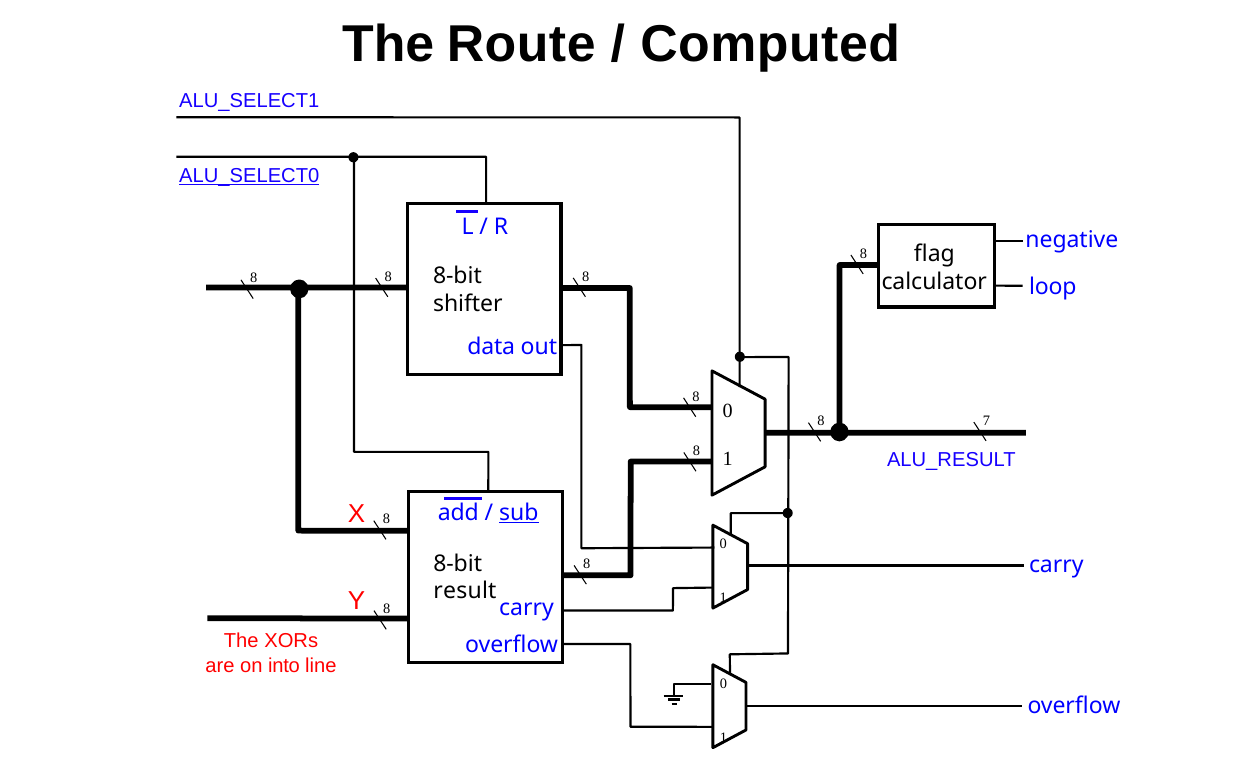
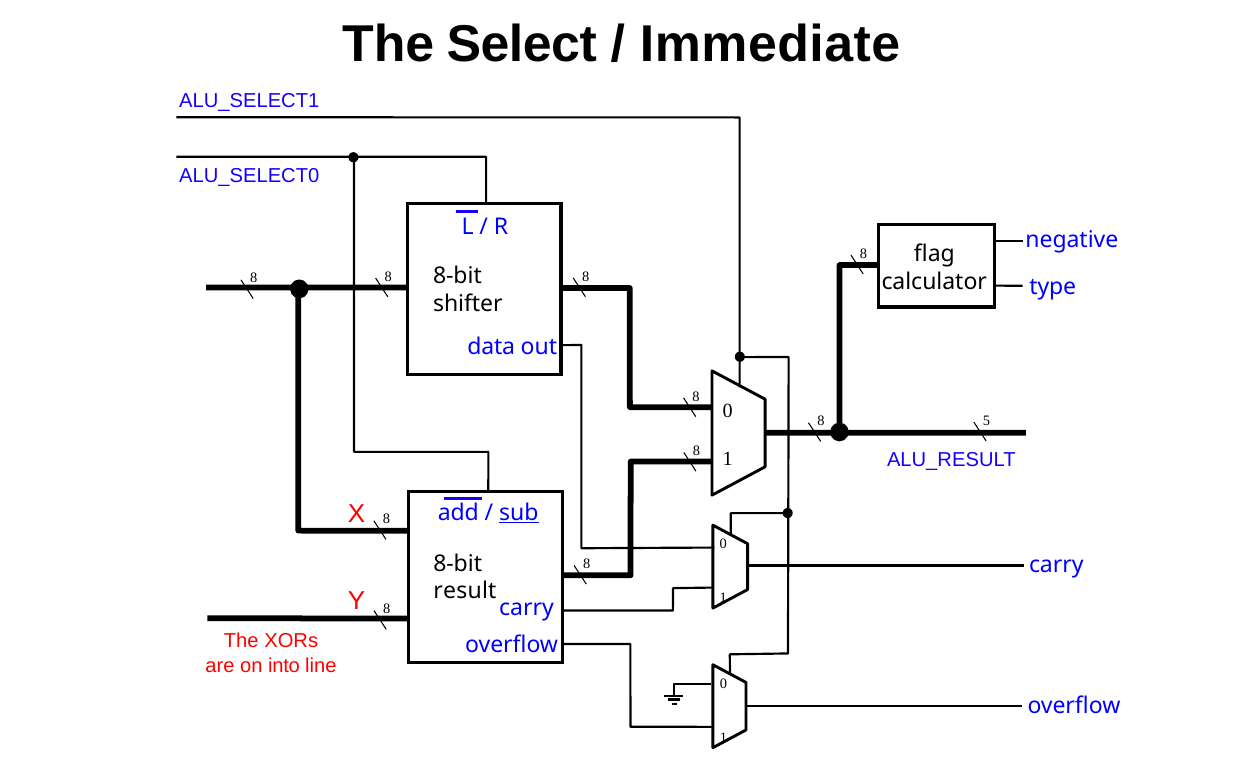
Route: Route -> Select
Computed: Computed -> Immediate
ALU_SELECT0 underline: present -> none
loop: loop -> type
7: 7 -> 5
